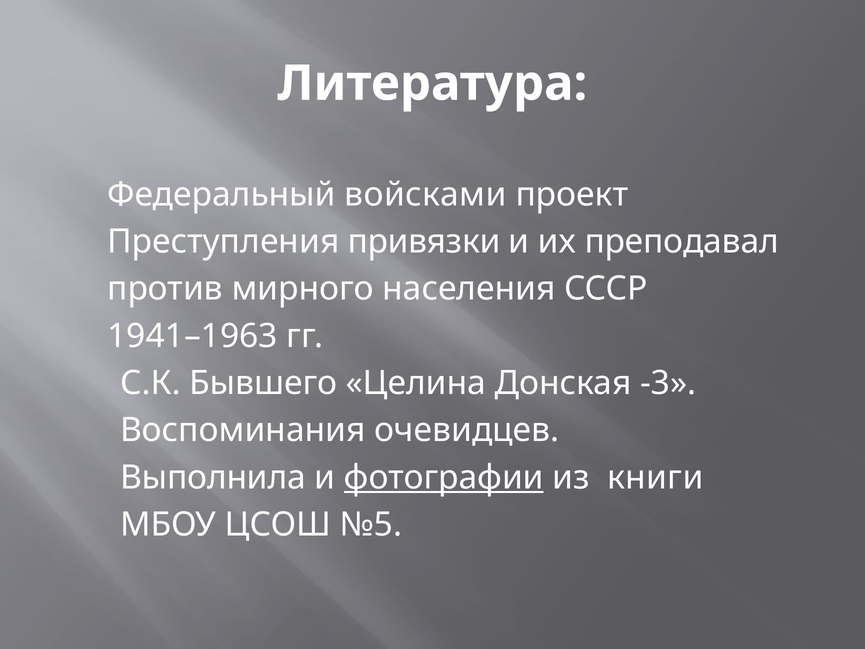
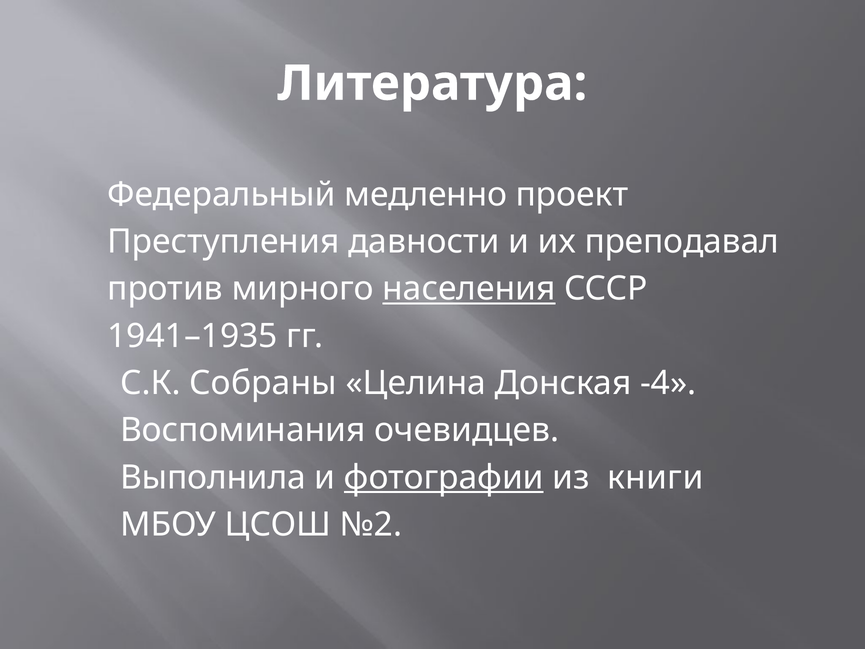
войсками: войсками -> медленно
привязки: привязки -> давности
населения underline: none -> present
1941–1963: 1941–1963 -> 1941–1935
Бывшего: Бывшего -> Собраны
-3: -3 -> -4
№5: №5 -> №2
